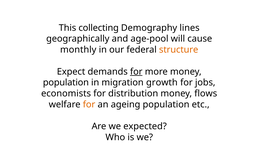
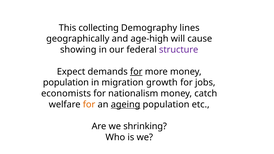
age-pool: age-pool -> age-high
monthly: monthly -> showing
structure colour: orange -> purple
distribution: distribution -> nationalism
flows: flows -> catch
ageing underline: none -> present
expected: expected -> shrinking
